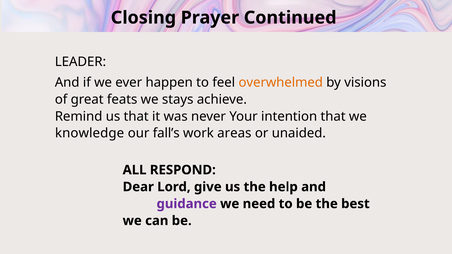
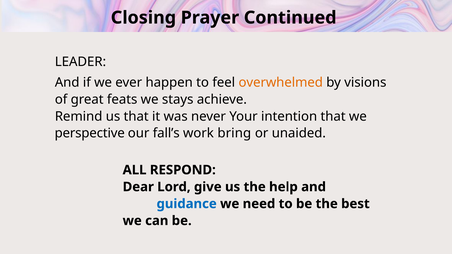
knowledge: knowledge -> perspective
areas: areas -> bring
guidance colour: purple -> blue
